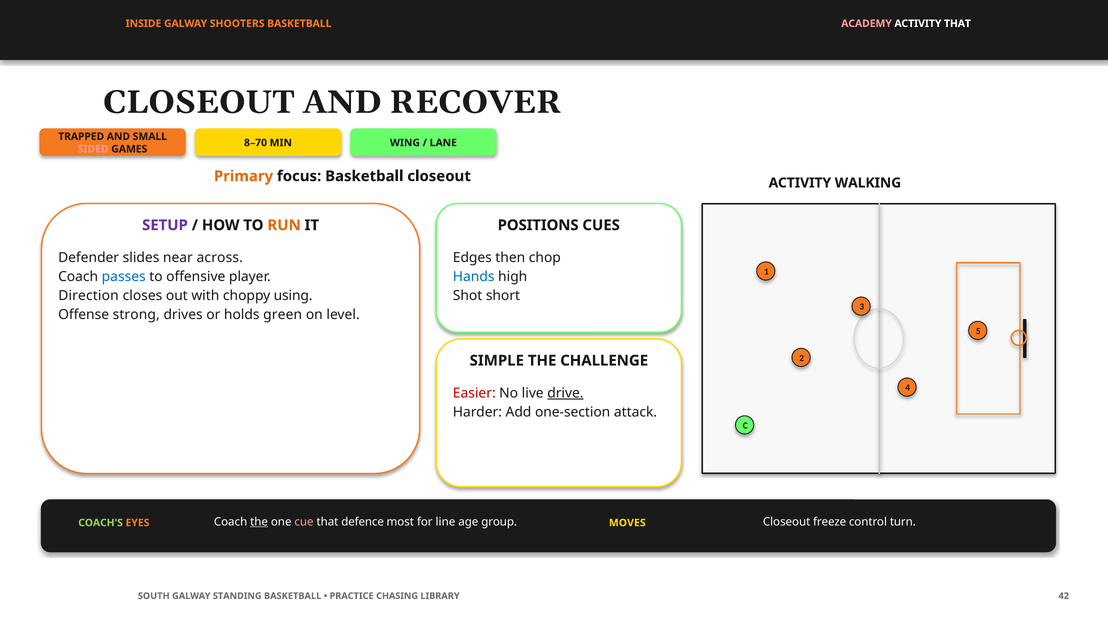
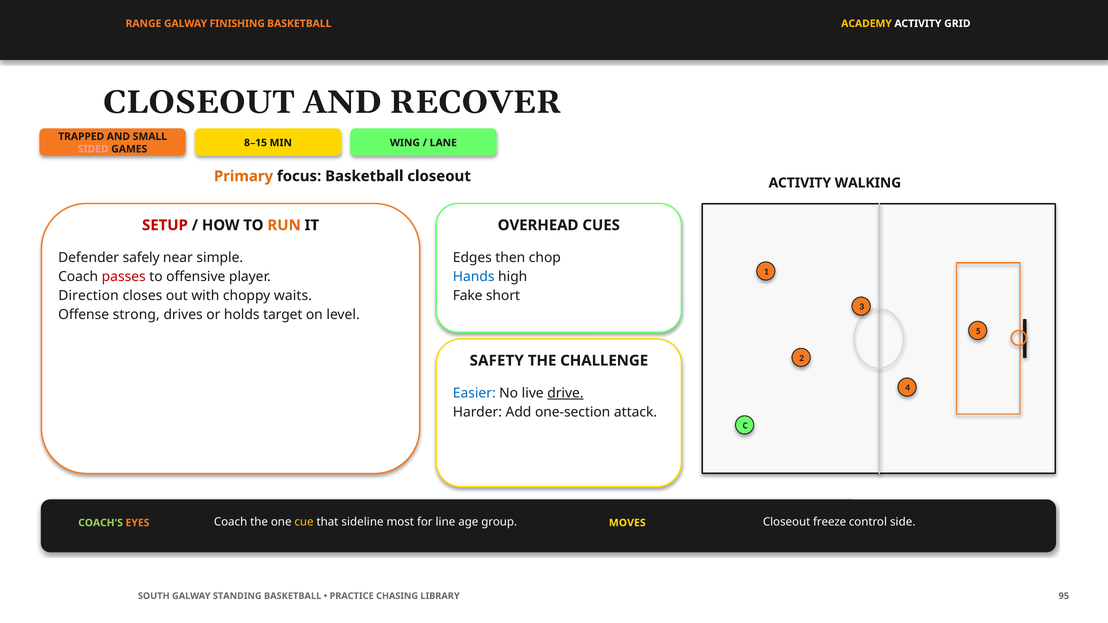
INSIDE: INSIDE -> RANGE
SHOOTERS: SHOOTERS -> FINISHING
ACADEMY colour: pink -> yellow
ACTIVITY THAT: THAT -> GRID
8–70: 8–70 -> 8–15
SETUP colour: purple -> red
POSITIONS: POSITIONS -> OVERHEAD
slides: slides -> safely
across: across -> simple
passes colour: blue -> red
Shot: Shot -> Fake
using: using -> waits
green: green -> target
SIMPLE: SIMPLE -> SAFETY
Easier colour: red -> blue
the at (259, 522) underline: present -> none
cue colour: pink -> yellow
defence: defence -> sideline
turn: turn -> side
42: 42 -> 95
